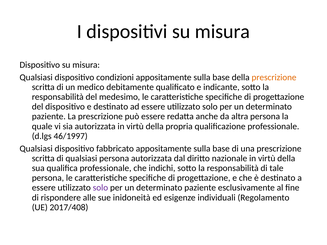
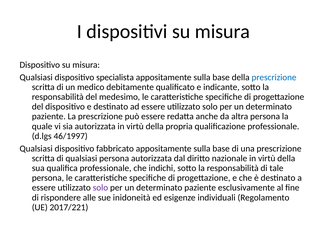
condizioni: condizioni -> specialista
prescrizione at (274, 77) colour: orange -> blue
2017/408: 2017/408 -> 2017/221
